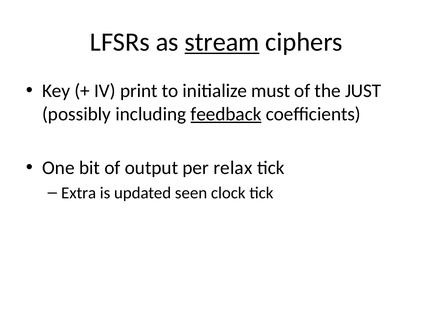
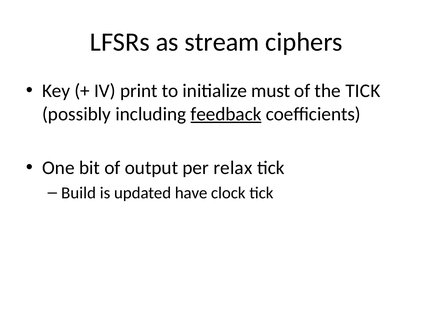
stream underline: present -> none
the JUST: JUST -> TICK
Extra: Extra -> Build
seen: seen -> have
